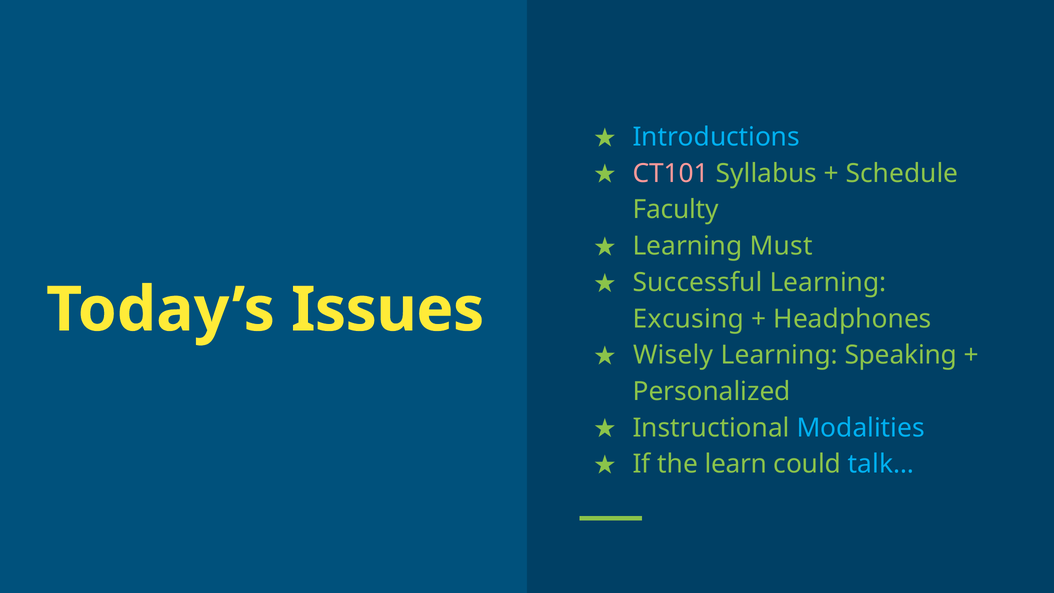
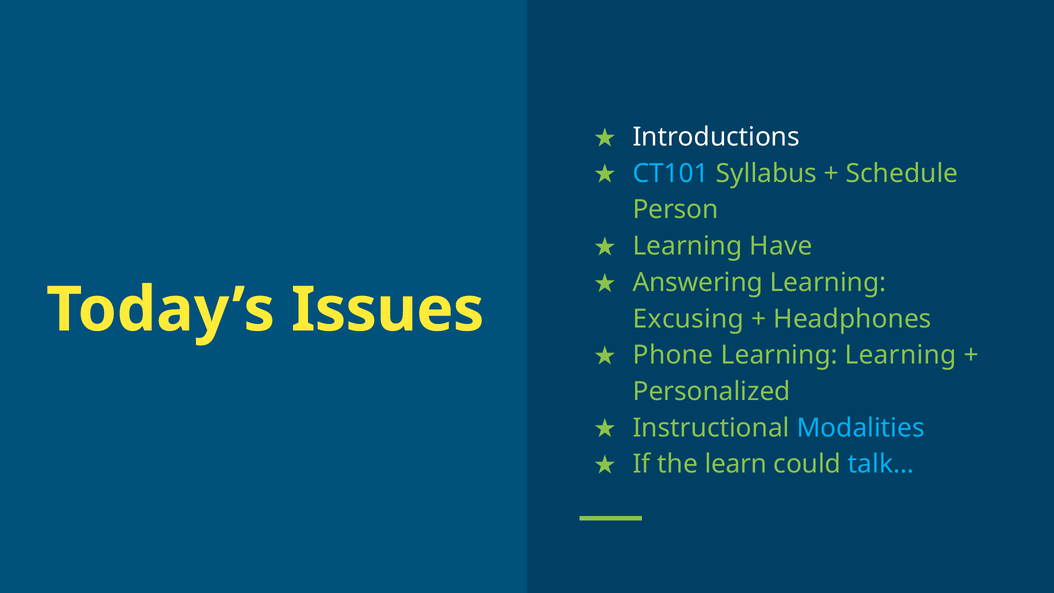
Introductions colour: light blue -> white
CT101 colour: pink -> light blue
Faculty: Faculty -> Person
Must: Must -> Have
Successful: Successful -> Answering
Wisely: Wisely -> Phone
Learning Speaking: Speaking -> Learning
